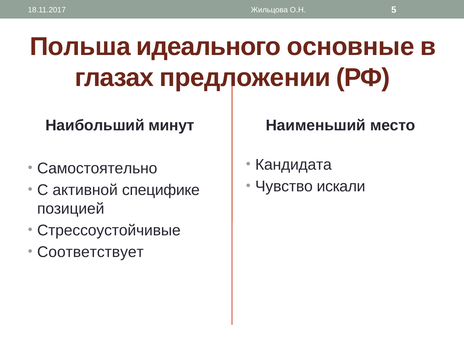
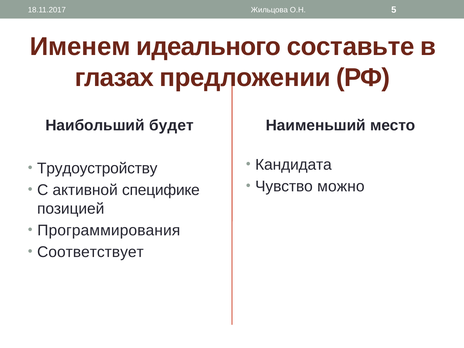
Польша: Польша -> Именем
основные: основные -> составьте
минут: минут -> будет
Самостоятельно: Самостоятельно -> Трудоустройству
искали: искали -> можно
Стрессоустойчивые: Стрессоустойчивые -> Программирования
